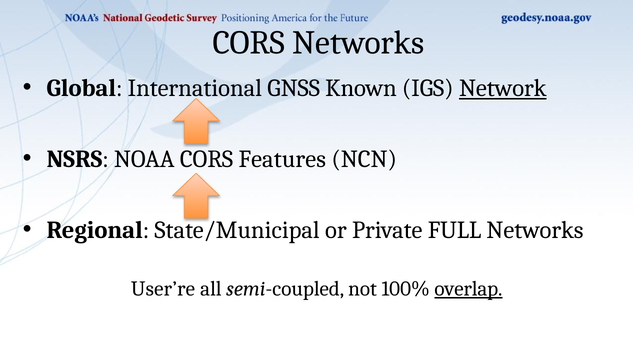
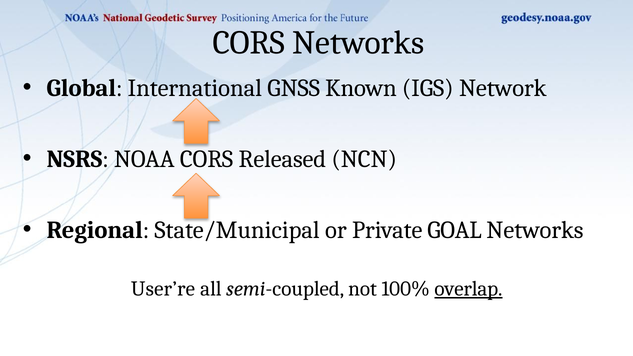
Network underline: present -> none
Features: Features -> Released
FULL: FULL -> GOAL
